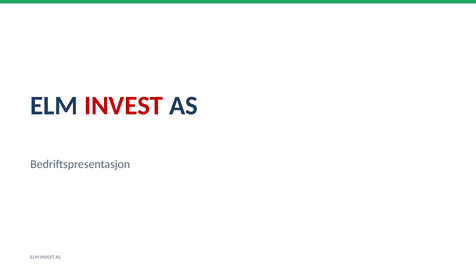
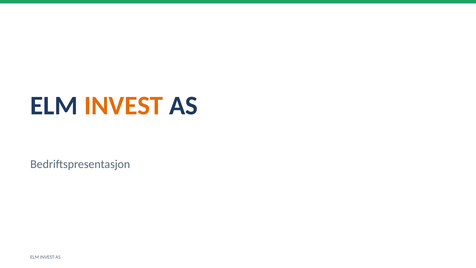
INVEST at (124, 106) colour: red -> orange
